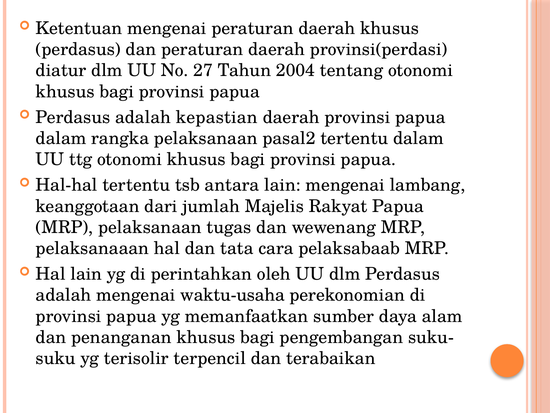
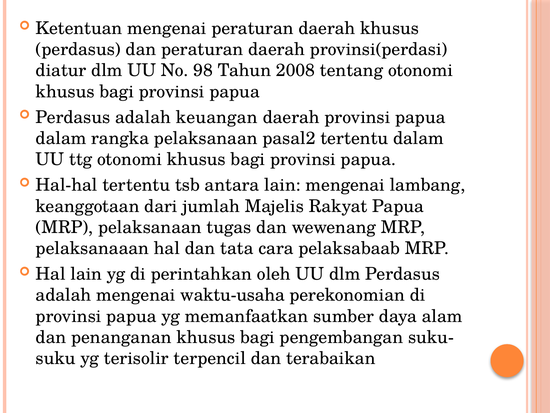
27: 27 -> 98
2004: 2004 -> 2008
kepastian: kepastian -> keuangan
